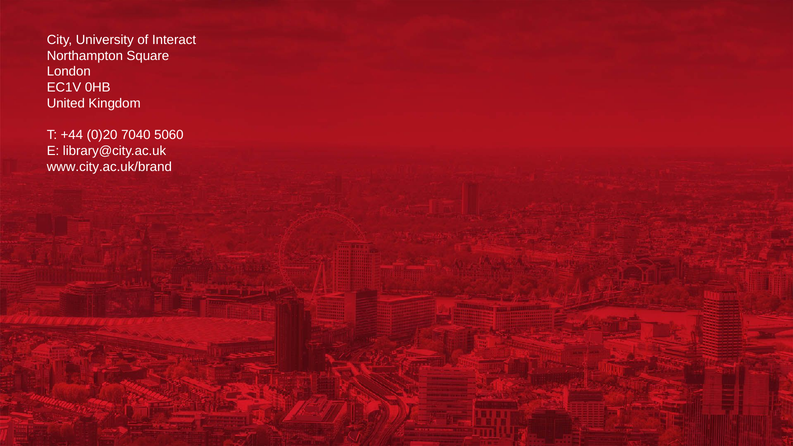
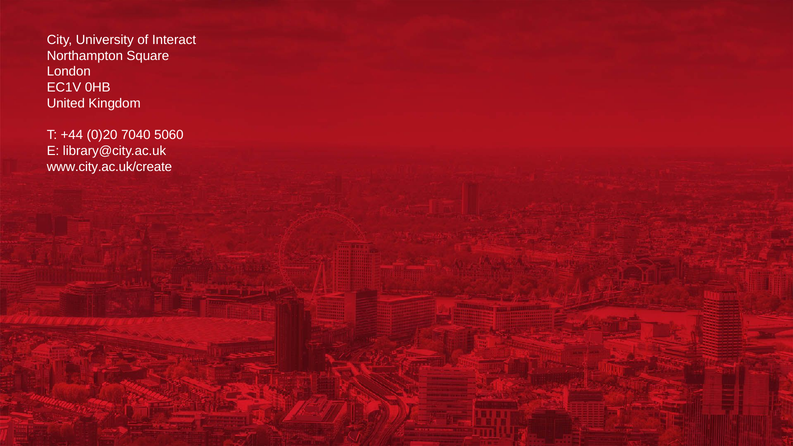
www.city.ac.uk/brand: www.city.ac.uk/brand -> www.city.ac.uk/create
